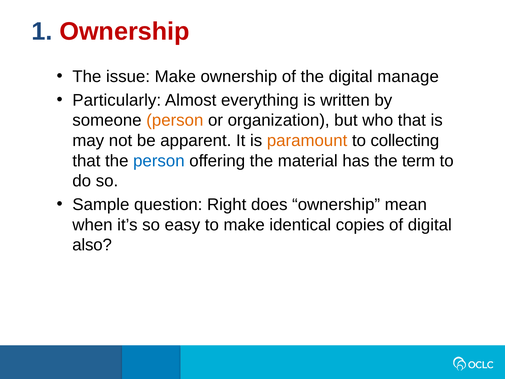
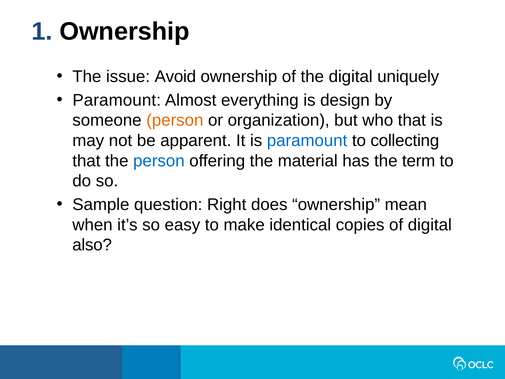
Ownership at (125, 32) colour: red -> black
issue Make: Make -> Avoid
manage: manage -> uniquely
Particularly at (117, 100): Particularly -> Paramount
written: written -> design
paramount at (307, 140) colour: orange -> blue
